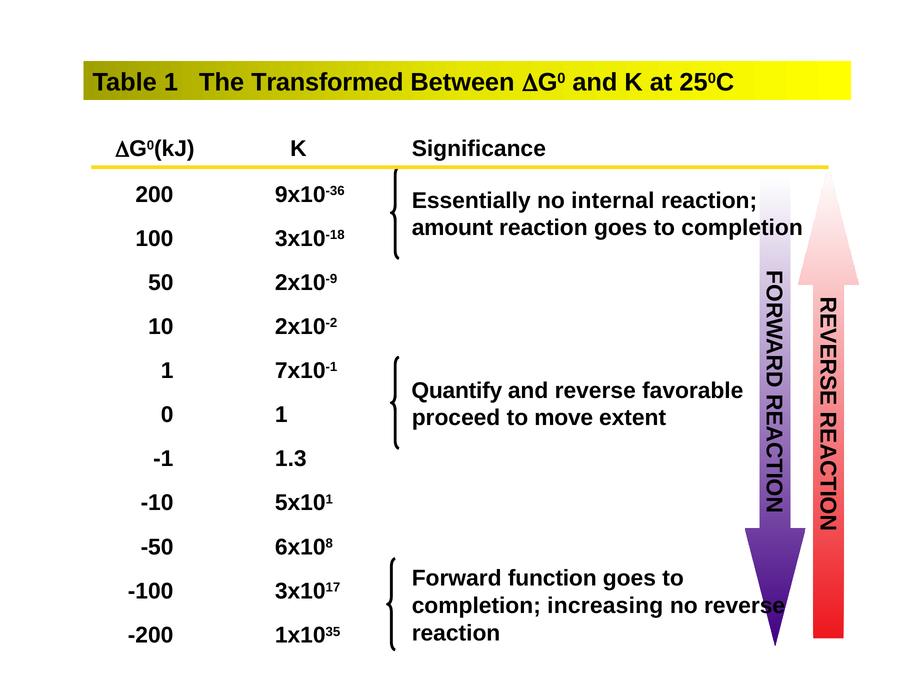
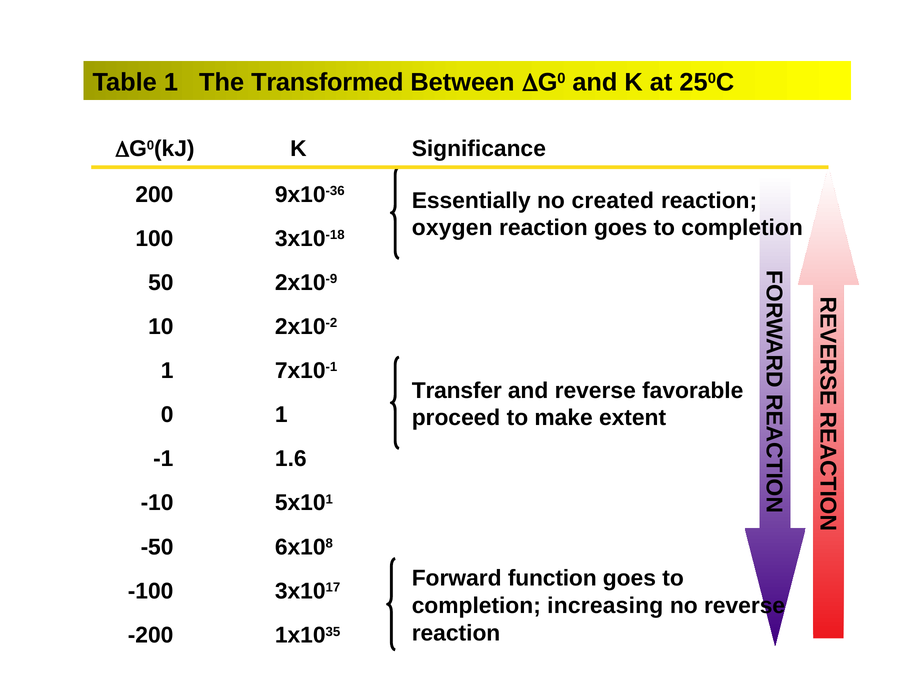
internal: internal -> created
amount: amount -> oxygen
Quantify: Quantify -> Transfer
move: move -> make
1.3: 1.3 -> 1.6
